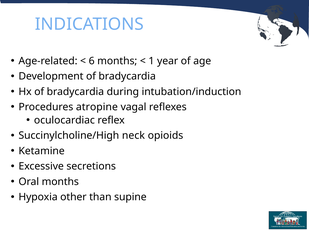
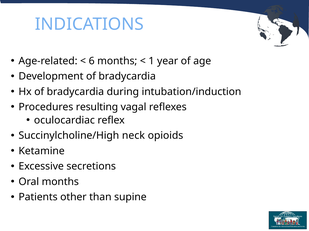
atropine: atropine -> resulting
Hypoxia: Hypoxia -> Patients
